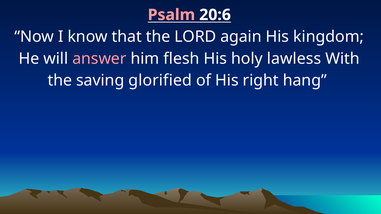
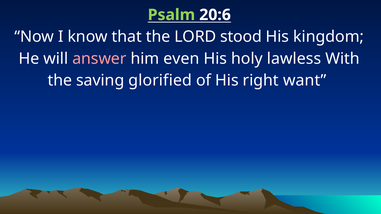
Psalm colour: pink -> light green
again: again -> stood
flesh: flesh -> even
hang: hang -> want
